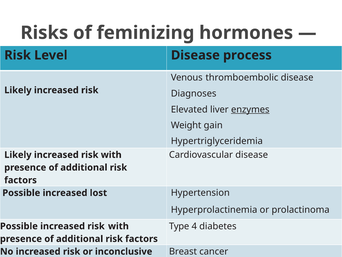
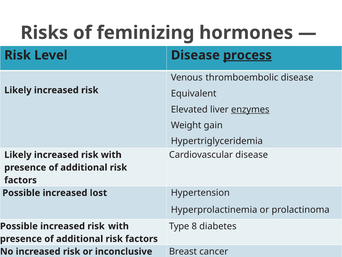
process underline: none -> present
Diagnoses: Diagnoses -> Equivalent
4: 4 -> 8
